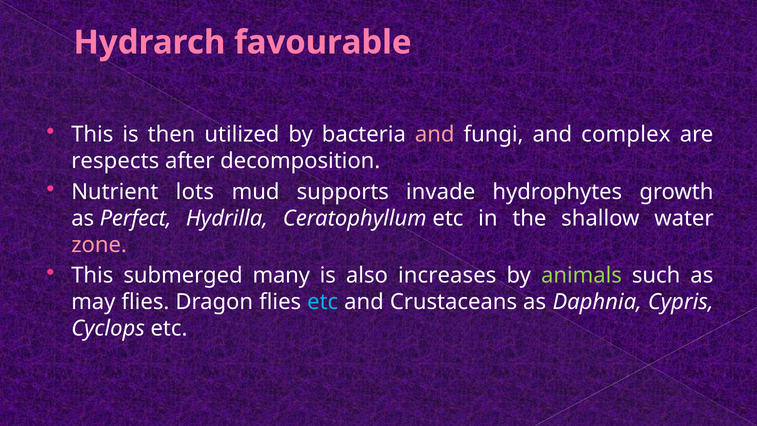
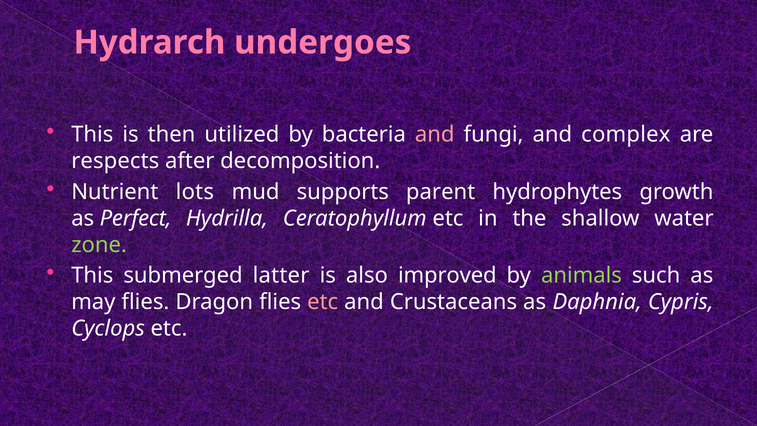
favourable: favourable -> undergoes
invade: invade -> parent
zone colour: pink -> light green
many: many -> latter
increases: increases -> improved
etc at (323, 302) colour: light blue -> pink
